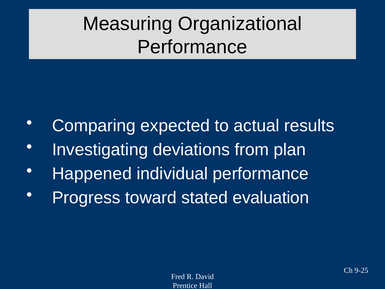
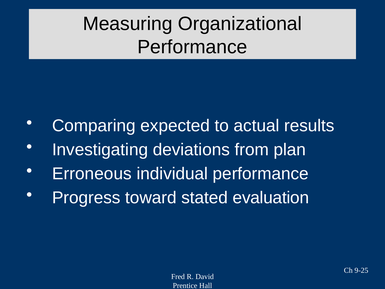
Happened: Happened -> Erroneous
